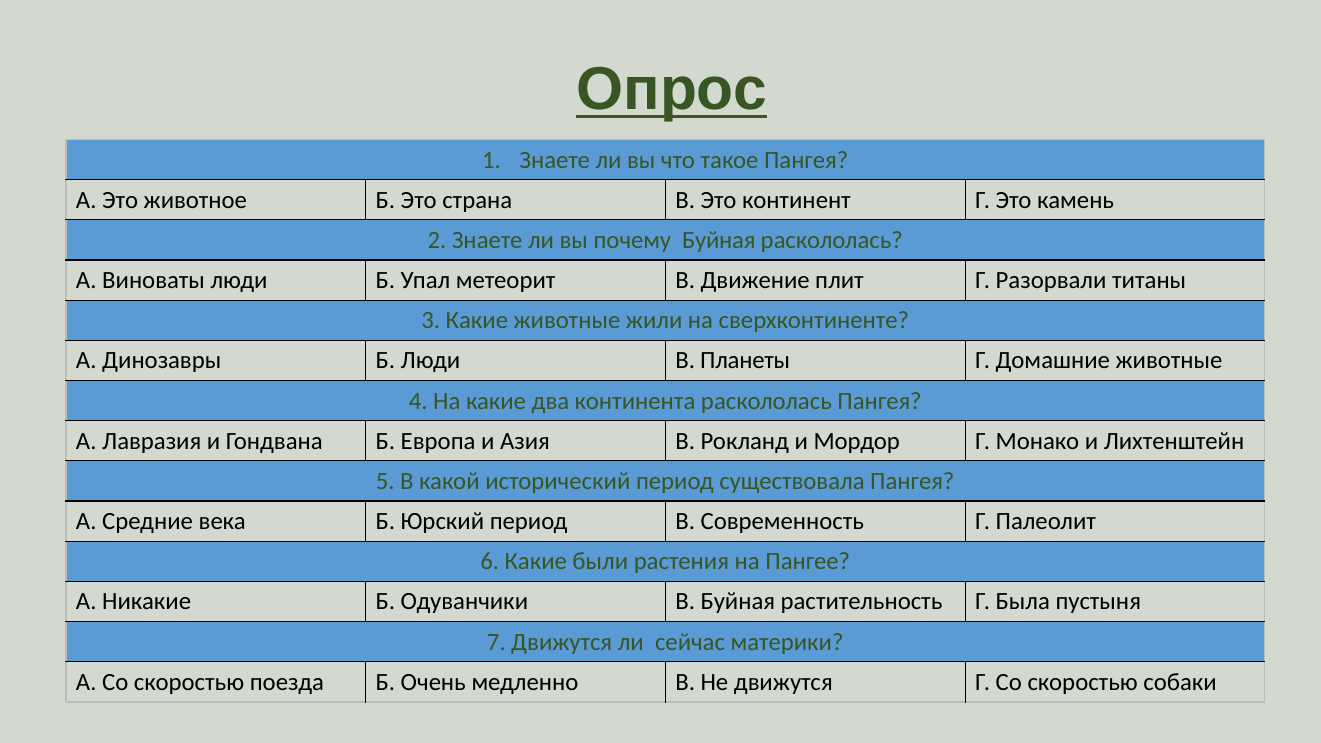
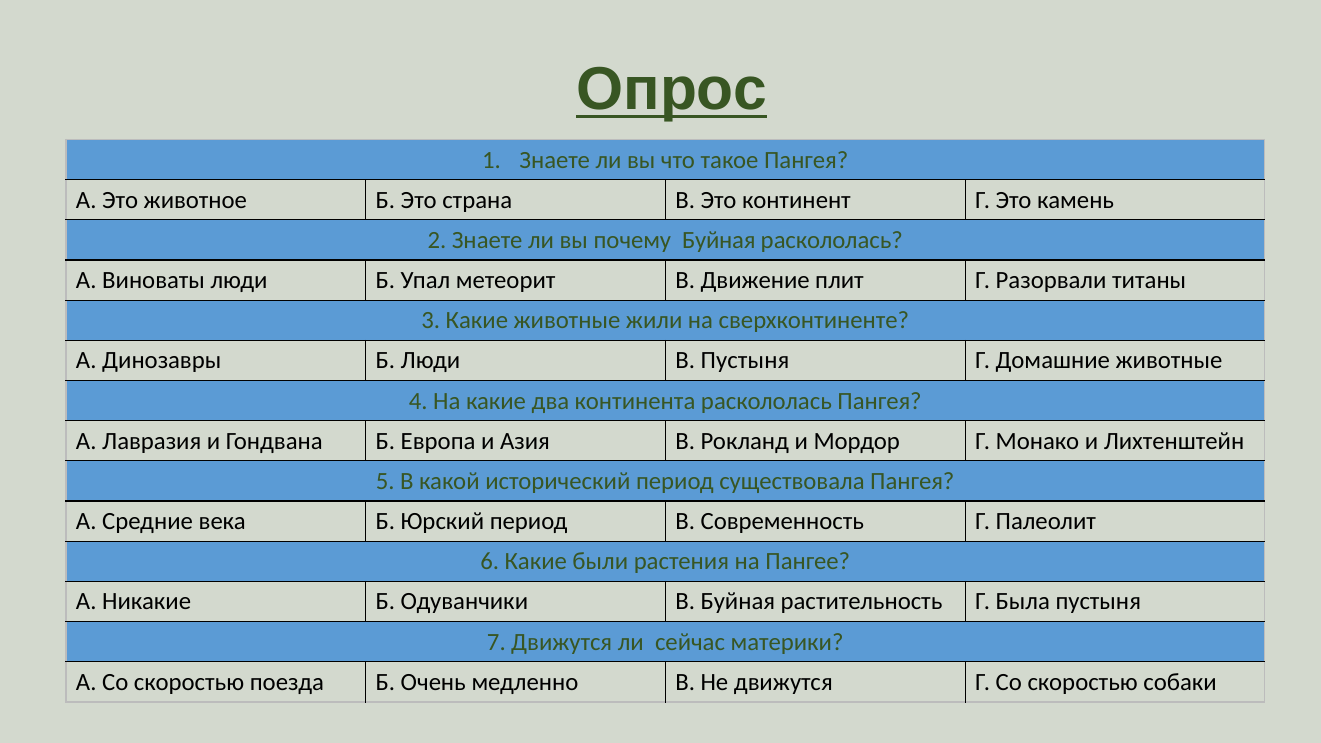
В Планеты: Планеты -> Пустыня
